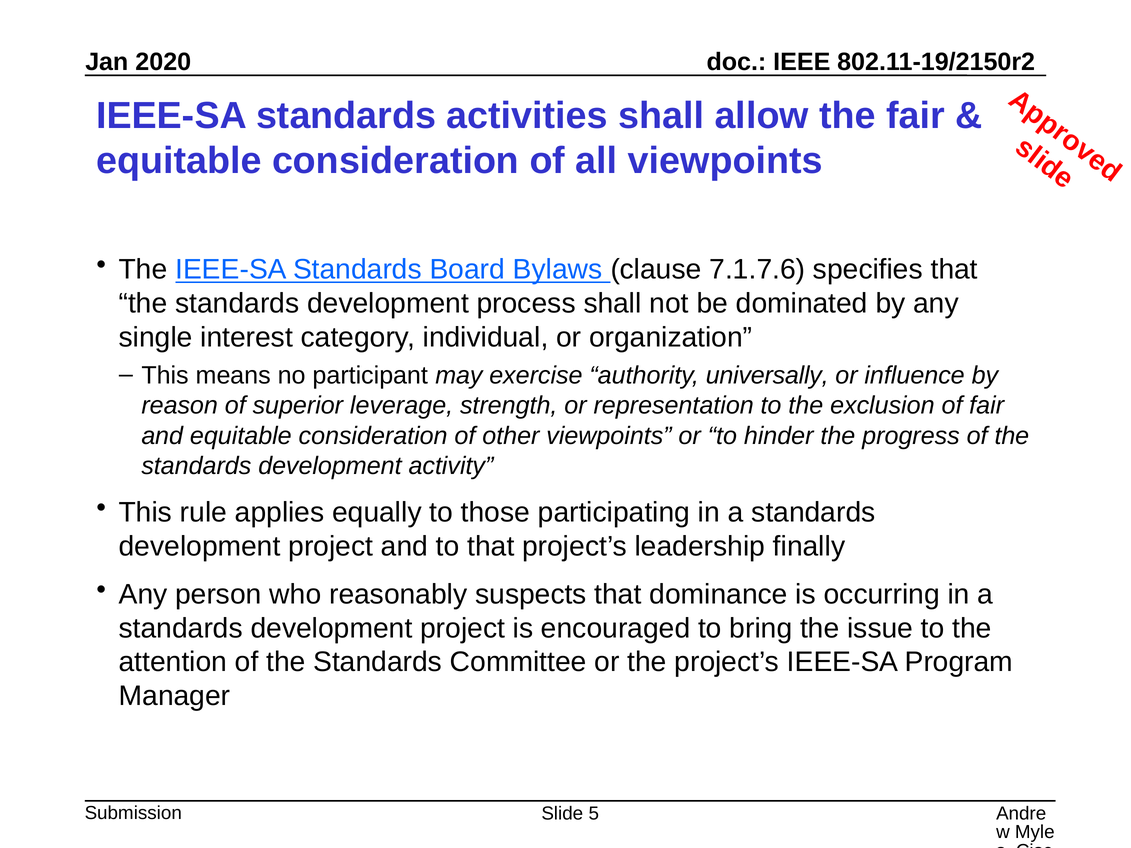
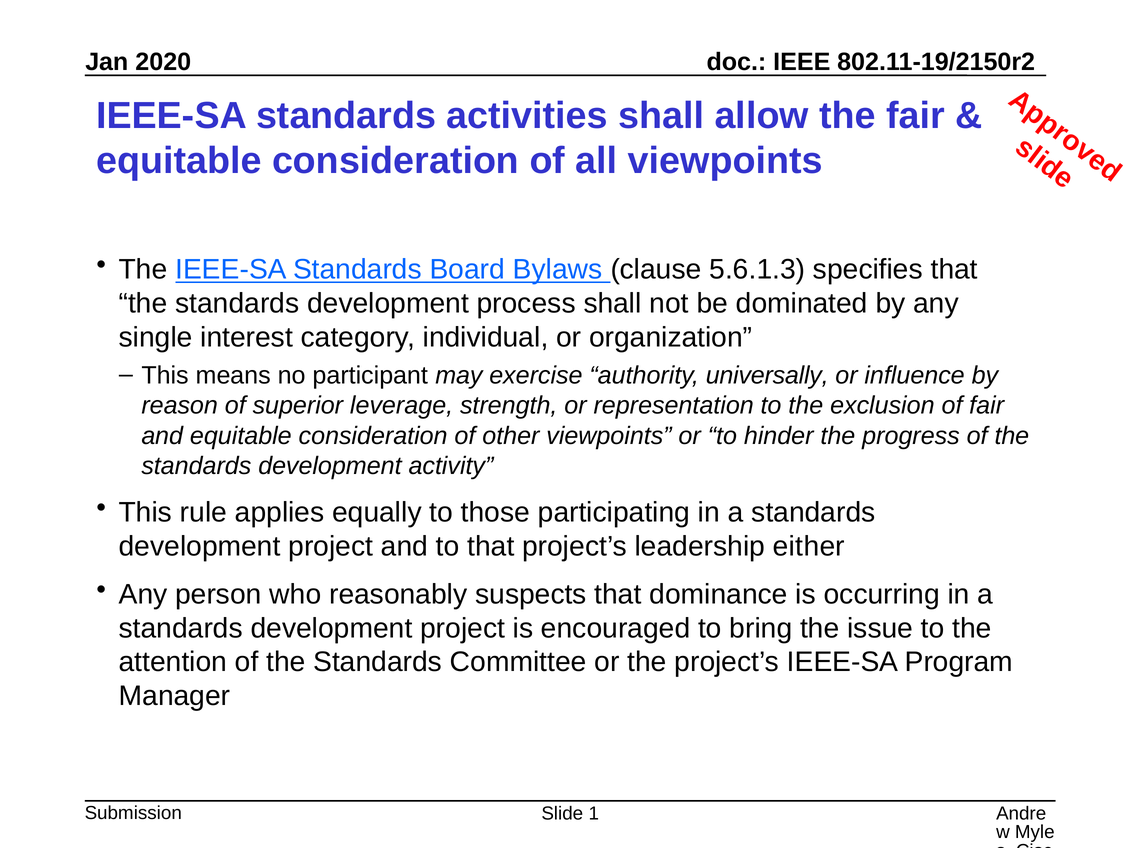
7.1.7.6: 7.1.7.6 -> 5.6.1.3
finally: finally -> either
5: 5 -> 1
